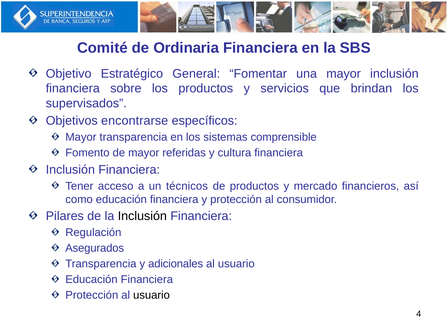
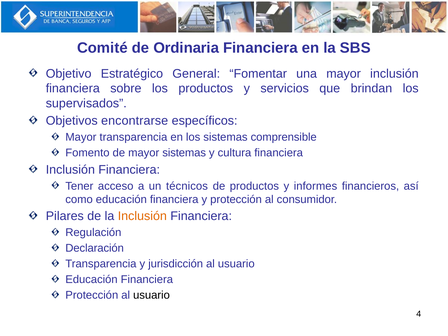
mayor referidas: referidas -> sistemas
mercado: mercado -> informes
Inclusión at (142, 216) colour: black -> orange
Asegurados: Asegurados -> Declaración
adicionales: adicionales -> jurisdicción
